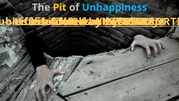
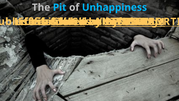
Pit colour: yellow -> light blue
